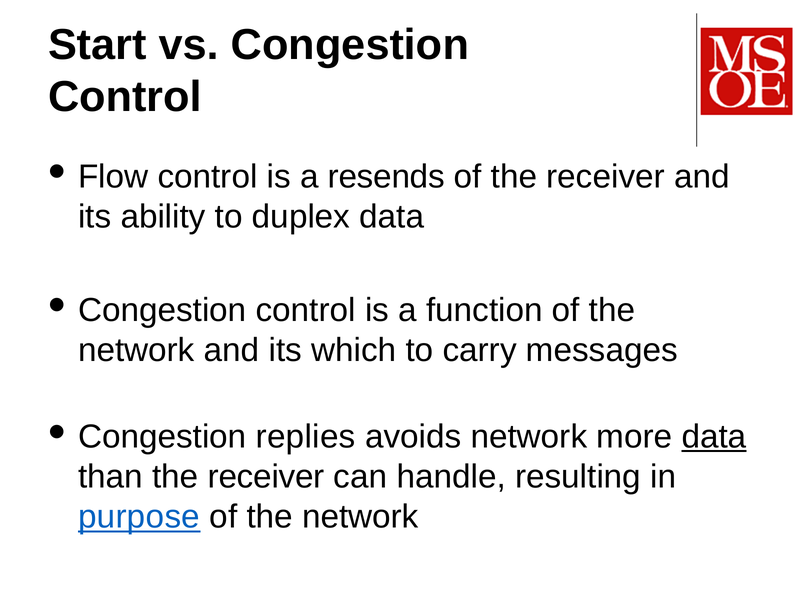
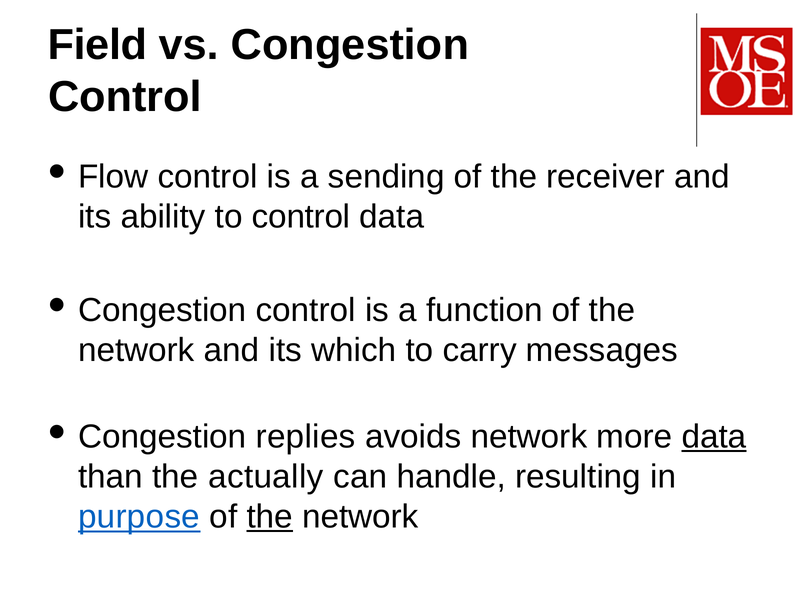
Start: Start -> Field
resends: resends -> sending
to duplex: duplex -> control
than the receiver: receiver -> actually
the at (270, 517) underline: none -> present
